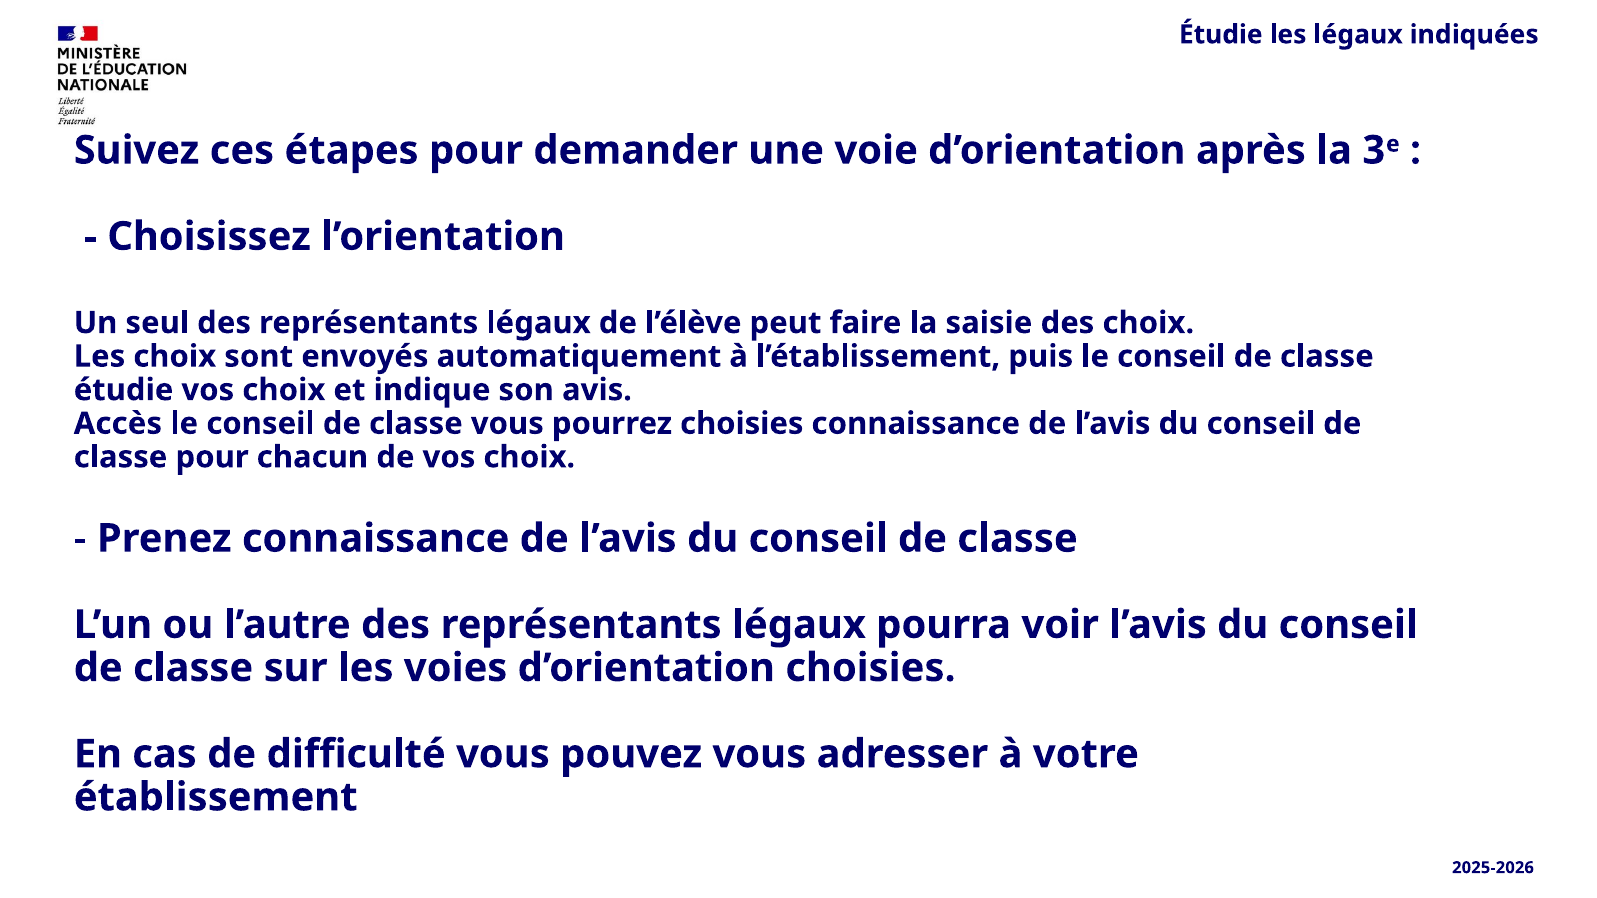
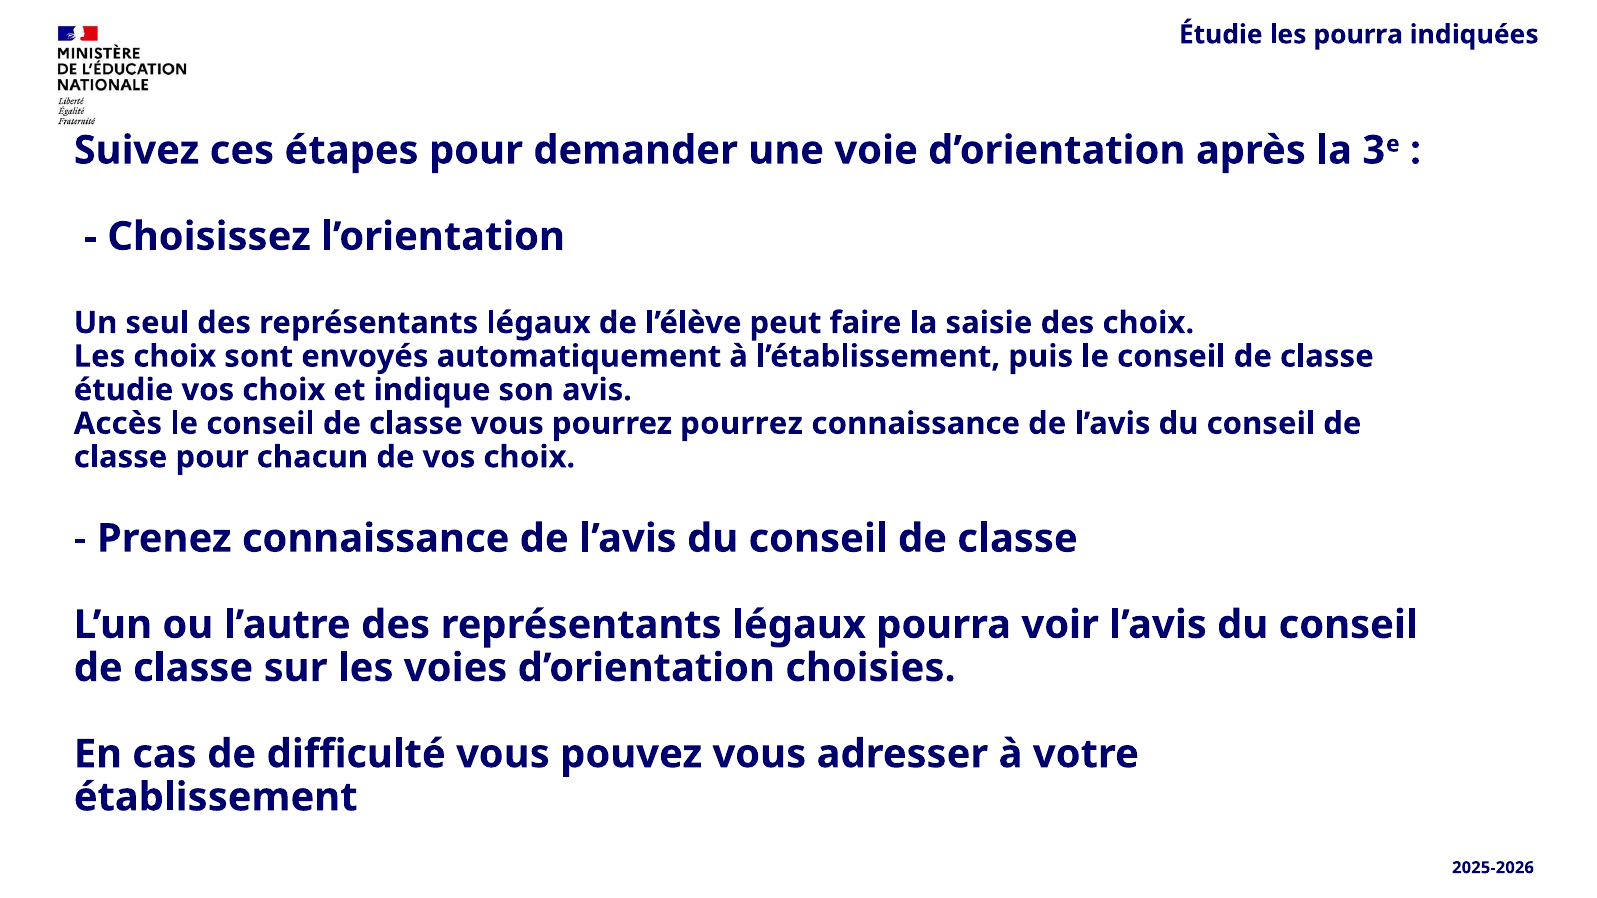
les légaux: légaux -> pourra
pourrez choisies: choisies -> pourrez
